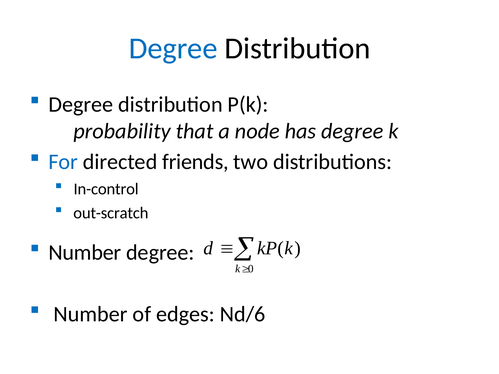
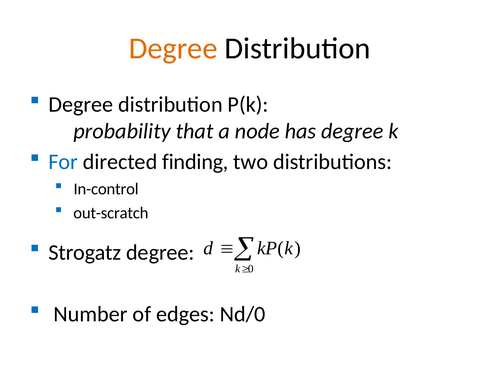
Degree at (173, 49) colour: blue -> orange
friends: friends -> finding
Number at (85, 253): Number -> Strogatz
Nd/6: Nd/6 -> Nd/0
